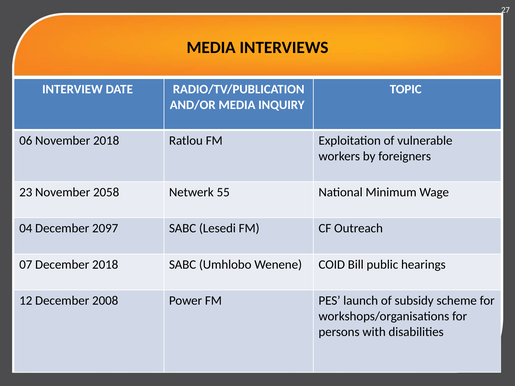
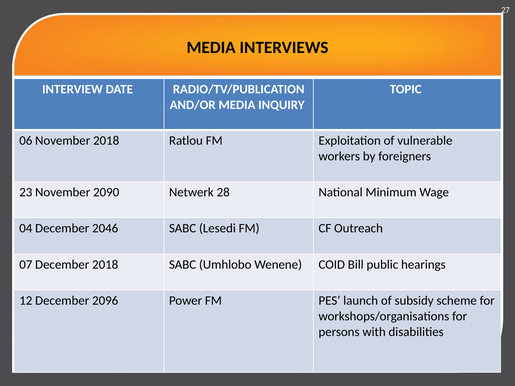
2058: 2058 -> 2090
55: 55 -> 28
2097: 2097 -> 2046
2008: 2008 -> 2096
